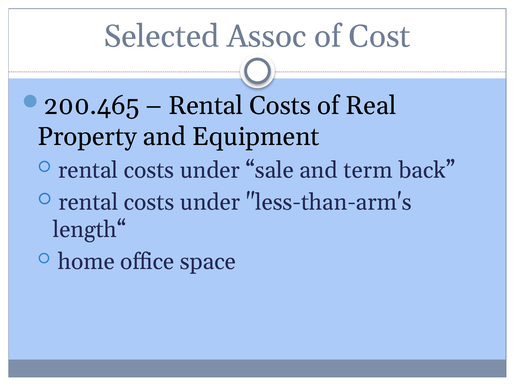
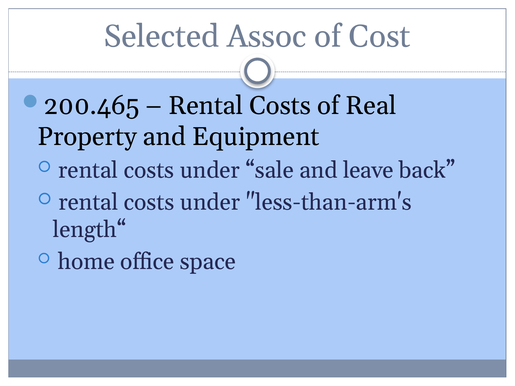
term: term -> leave
